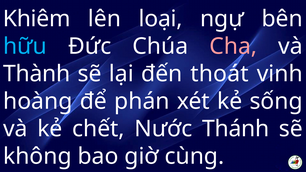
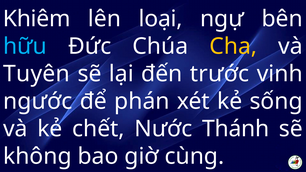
Cha colour: pink -> yellow
Thành: Thành -> Tuyên
thoát: thoát -> trước
hoàng: hoàng -> ngước
